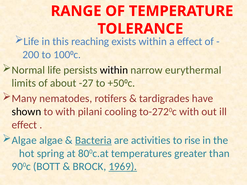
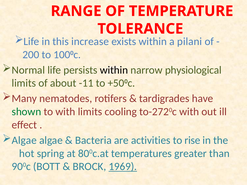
reaching: reaching -> increase
effect at (190, 42): effect -> pilani
eurythermal: eurythermal -> physiological
-27: -27 -> -11
shown colour: black -> green
with pilani: pilani -> limits
Bacteria underline: present -> none
